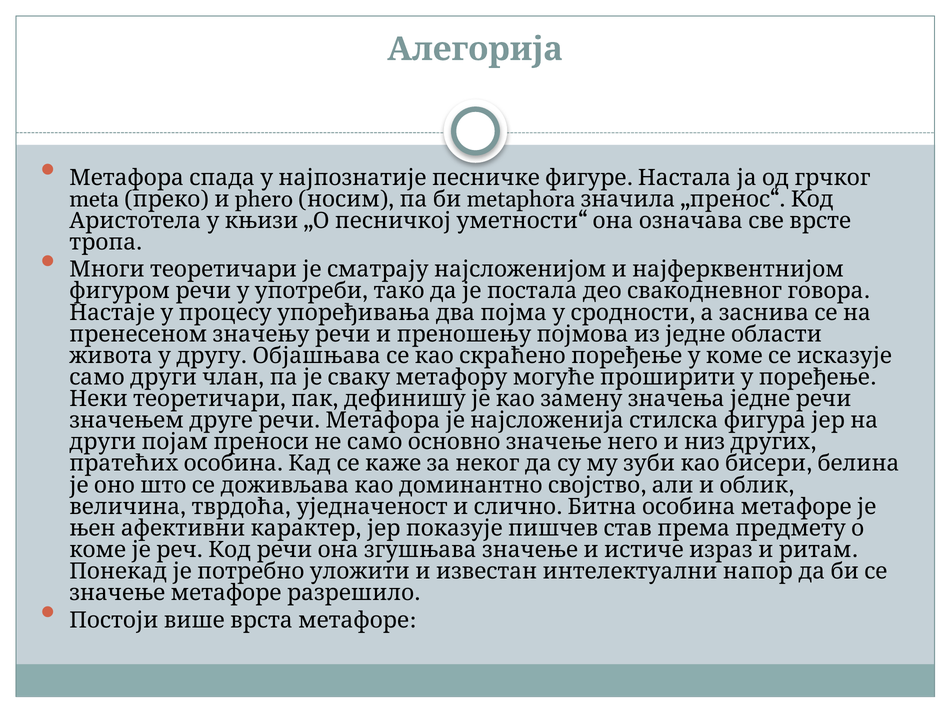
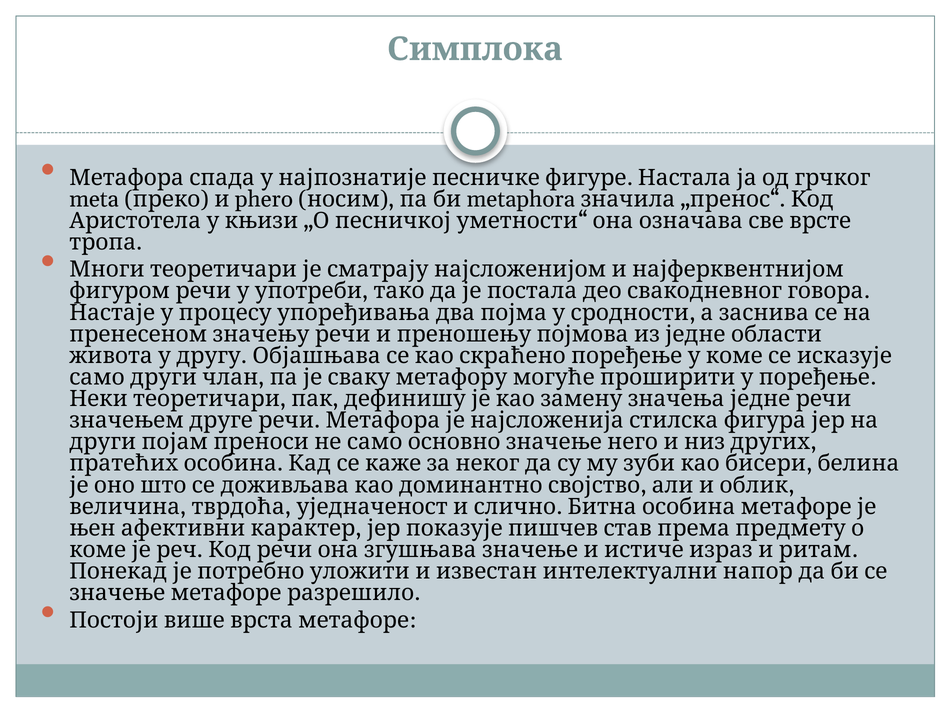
Алегорија: Алегорија -> Симплока
